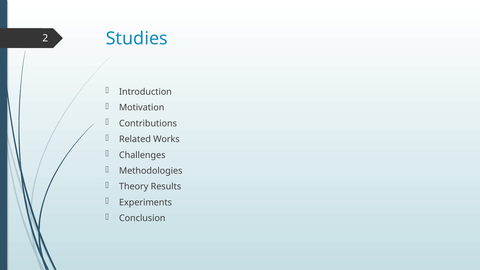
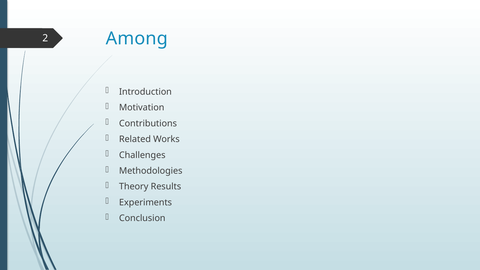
Studies: Studies -> Among
